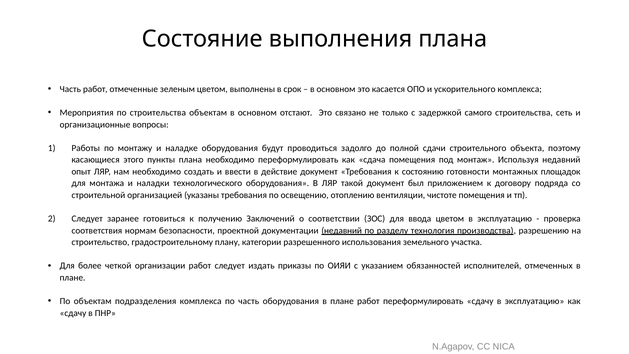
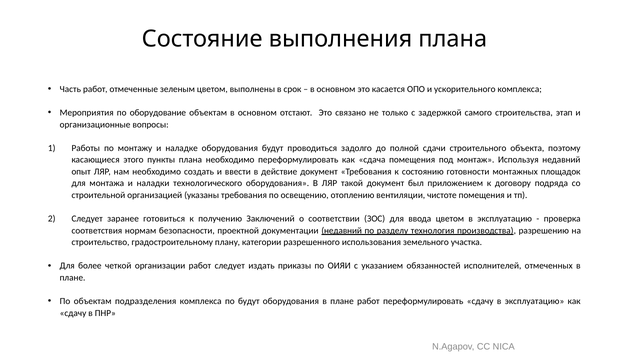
по строительства: строительства -> оборудование
сеть: сеть -> этап
по часть: часть -> будут
